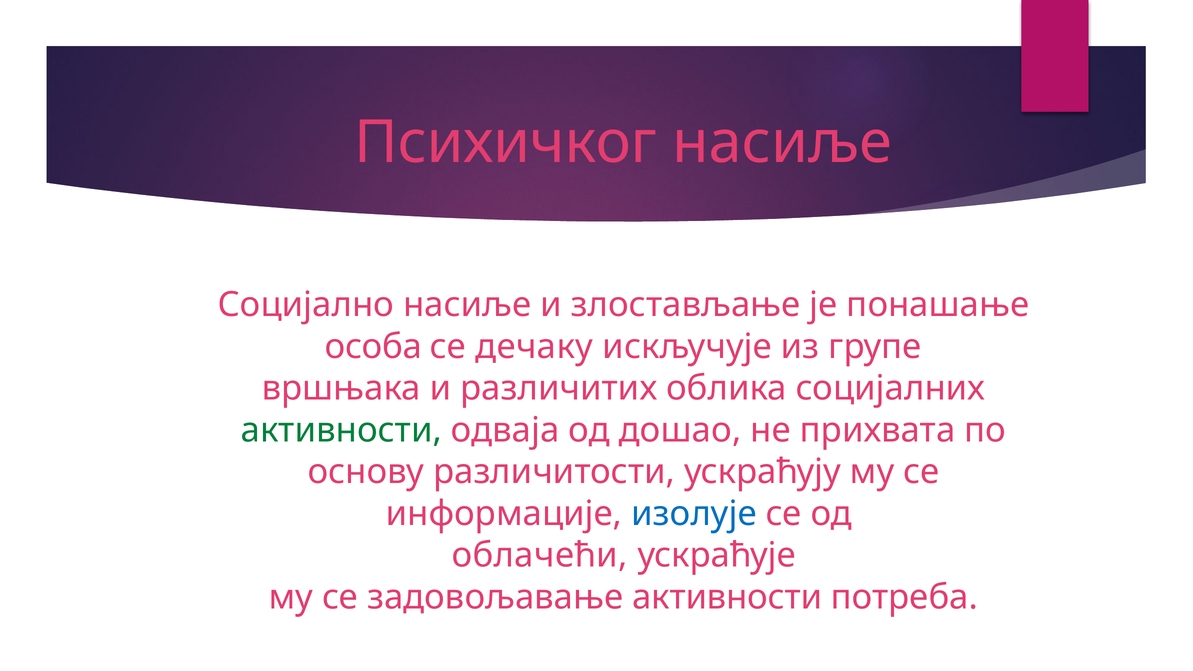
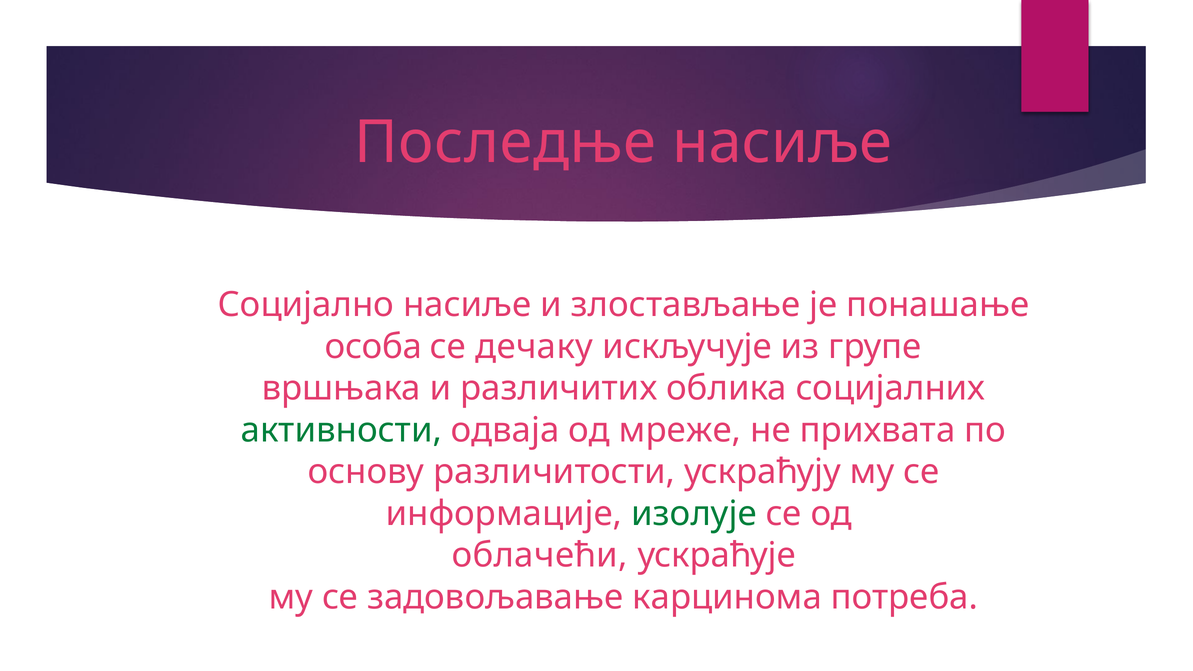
Психичког: Психичког -> Последње
дошао: дошао -> мреже
изолује colour: blue -> green
задовољавање активности: активности -> карцинома
